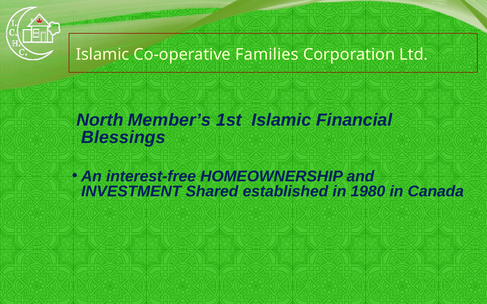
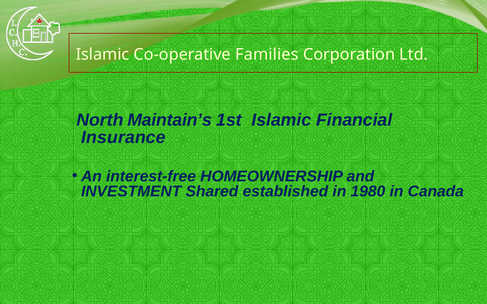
Member’s: Member’s -> Maintain’s
Blessings: Blessings -> Insurance
